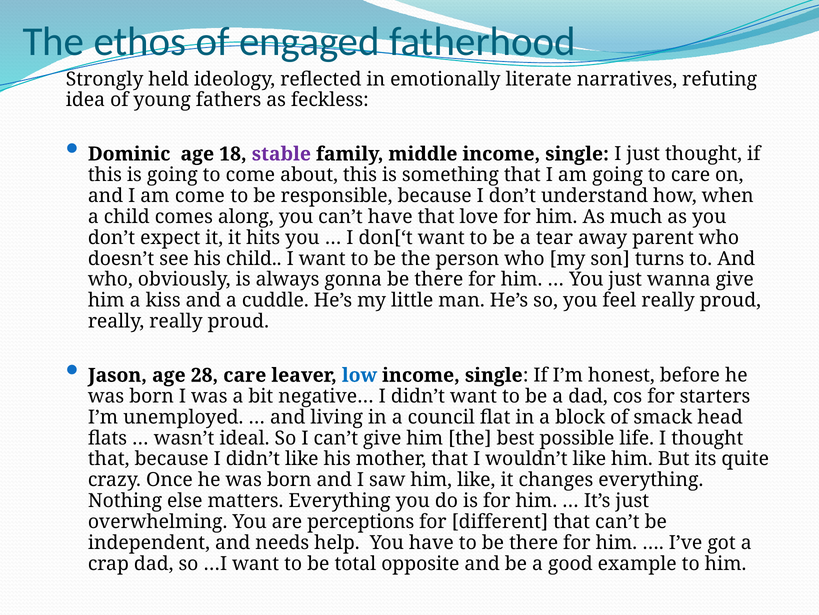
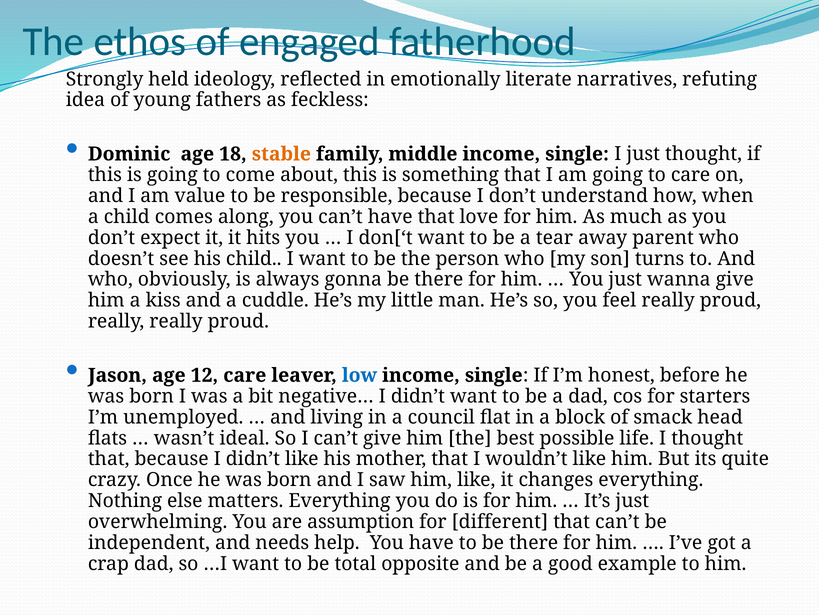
stable colour: purple -> orange
am come: come -> value
28: 28 -> 12
perceptions: perceptions -> assumption
